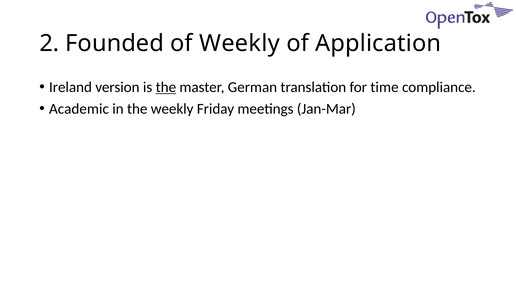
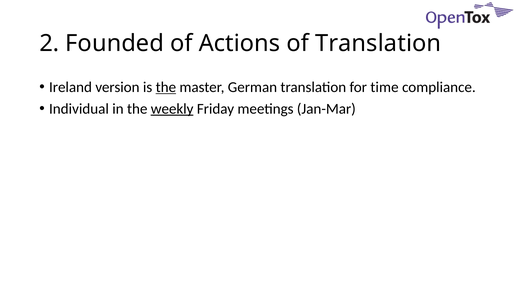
of Weekly: Weekly -> Actions
of Application: Application -> Translation
Academic: Academic -> Individual
weekly at (172, 109) underline: none -> present
